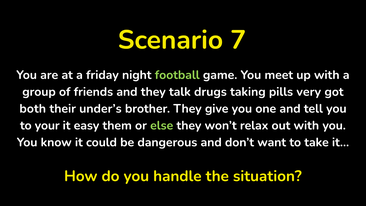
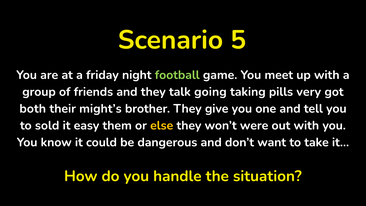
7: 7 -> 5
drugs: drugs -> going
under’s: under’s -> might’s
your: your -> sold
else colour: light green -> yellow
relax: relax -> were
